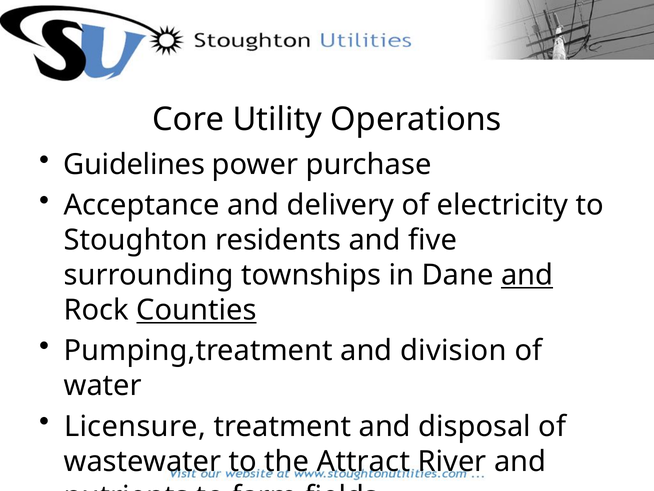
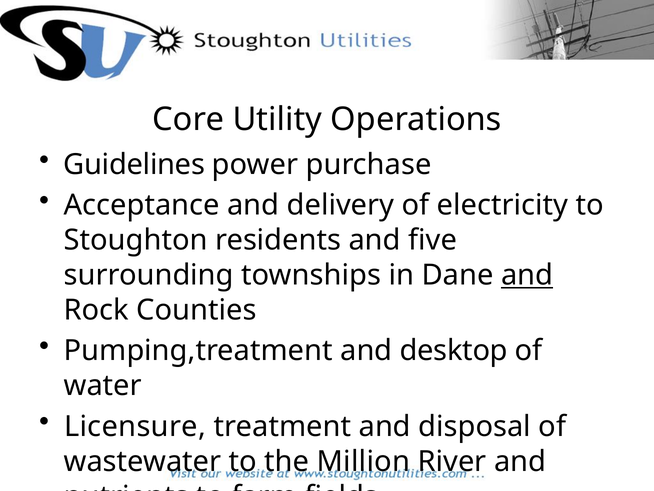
Counties underline: present -> none
division: division -> desktop
Attract: Attract -> Million
